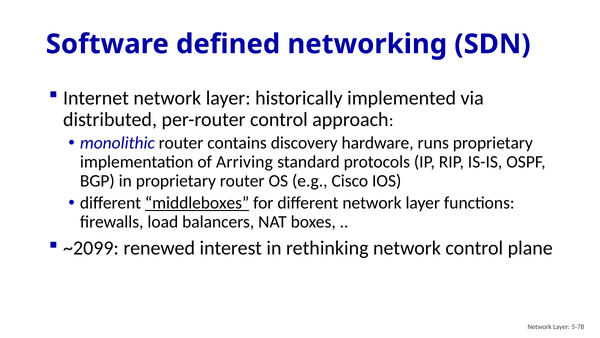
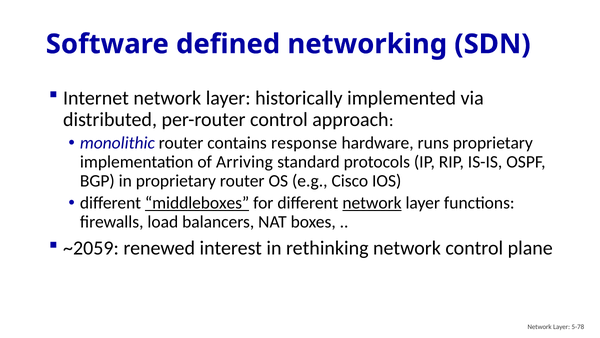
discovery: discovery -> response
network at (372, 203) underline: none -> present
~2099: ~2099 -> ~2059
